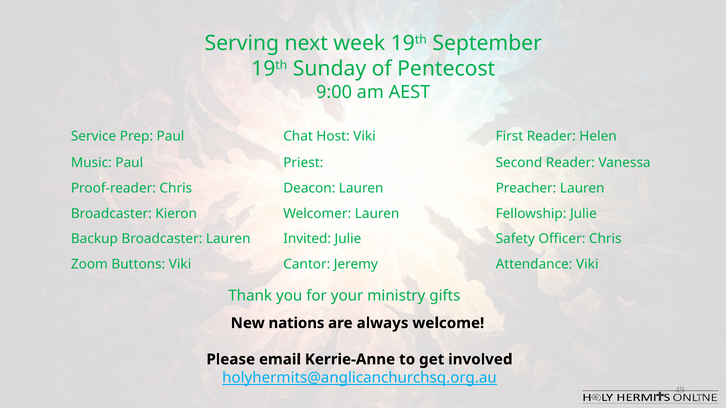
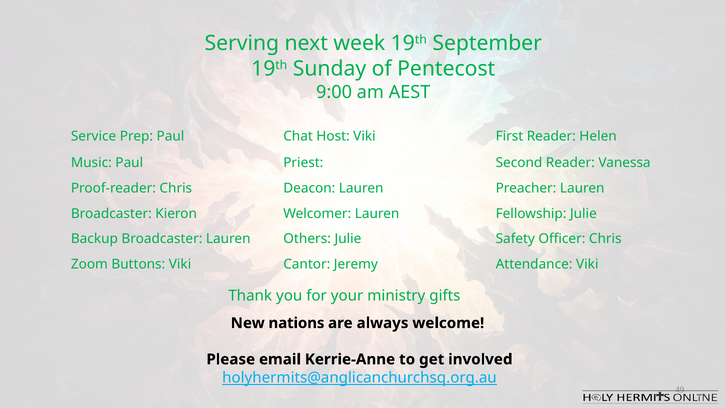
Invited: Invited -> Others
